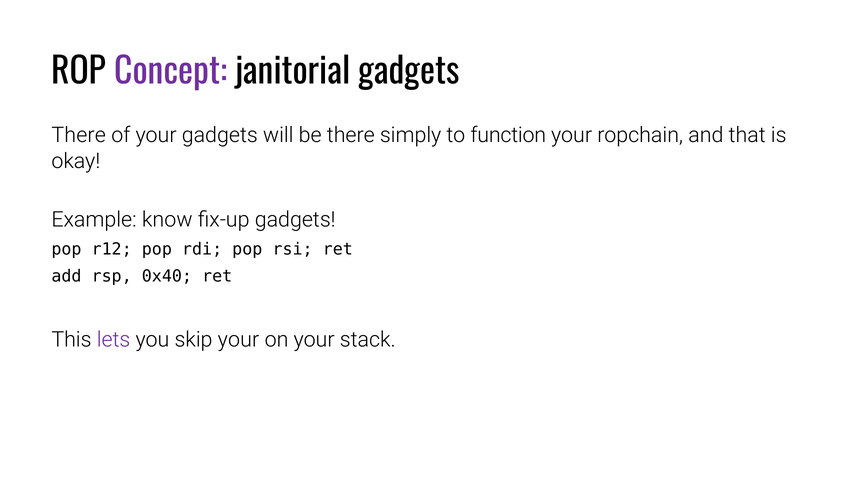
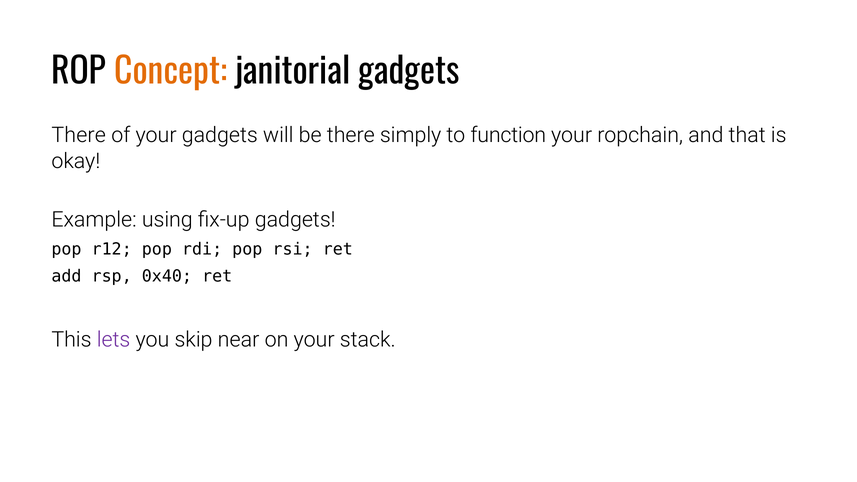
Concept colour: purple -> orange
know: know -> using
skip your: your -> near
